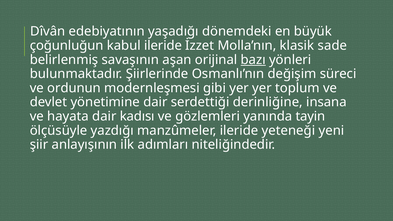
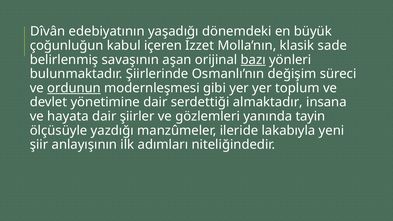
kabul ileride: ileride -> içeren
ordunun underline: none -> present
derinliğine: derinliğine -> almaktadır
kadısı: kadısı -> şiirler
yeteneği: yeteneği -> lakabıyla
